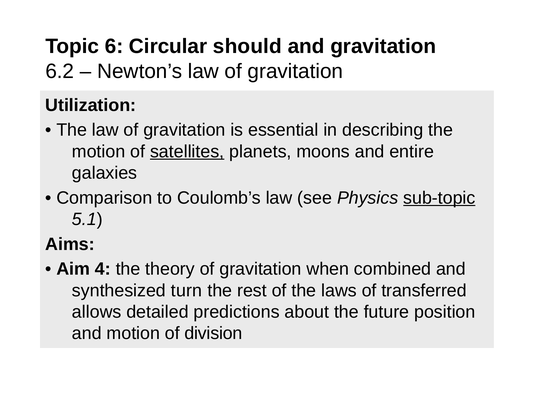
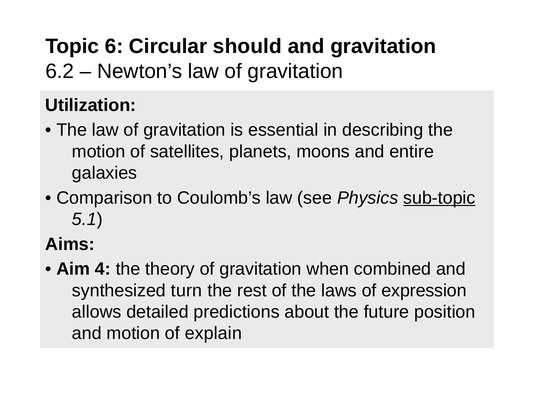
satellites underline: present -> none
transferred: transferred -> expression
division: division -> explain
